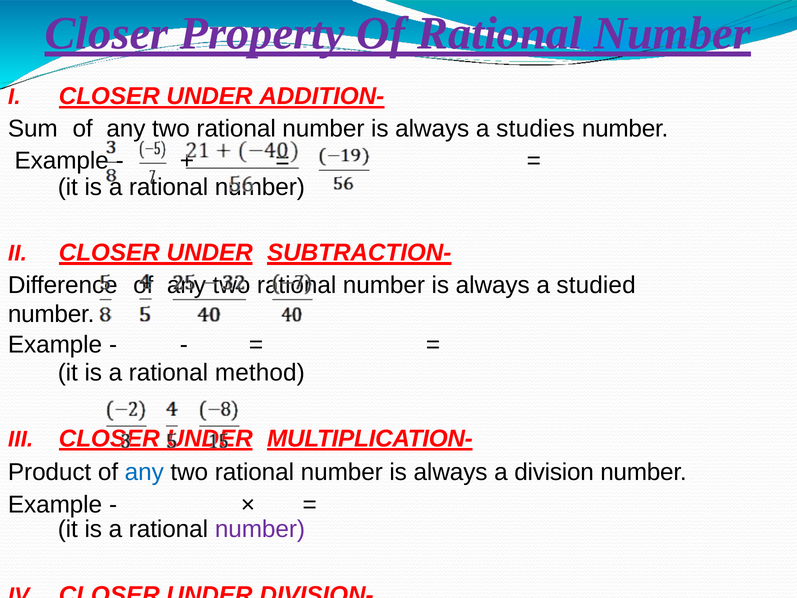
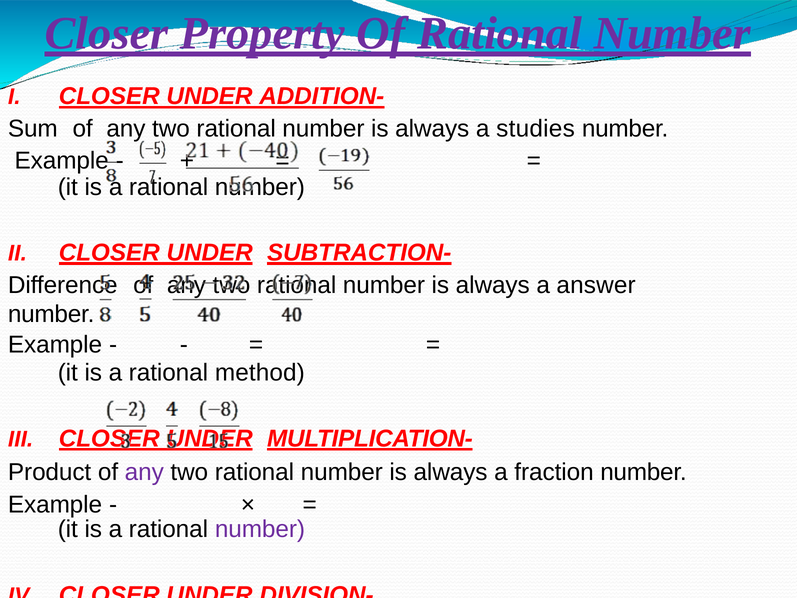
studied: studied -> answer
any at (144, 472) colour: blue -> purple
a division: division -> fraction
